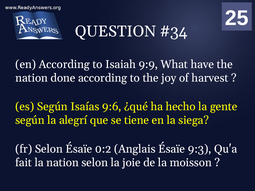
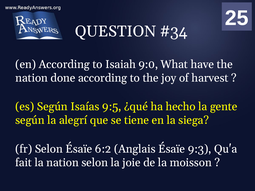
9:9: 9:9 -> 9:0
9:6: 9:6 -> 9:5
0:2: 0:2 -> 6:2
